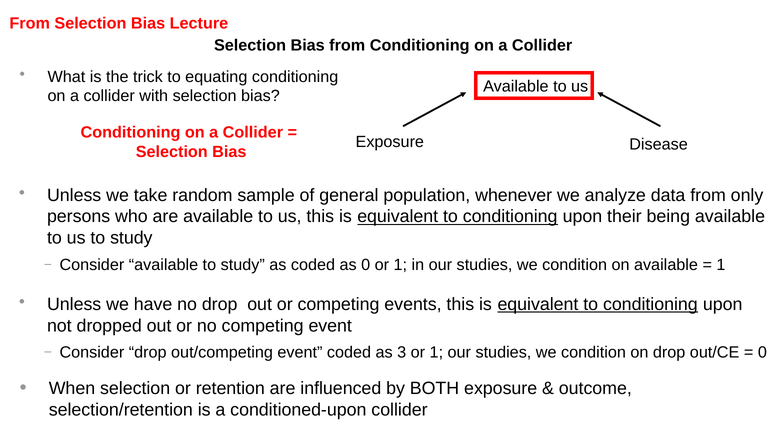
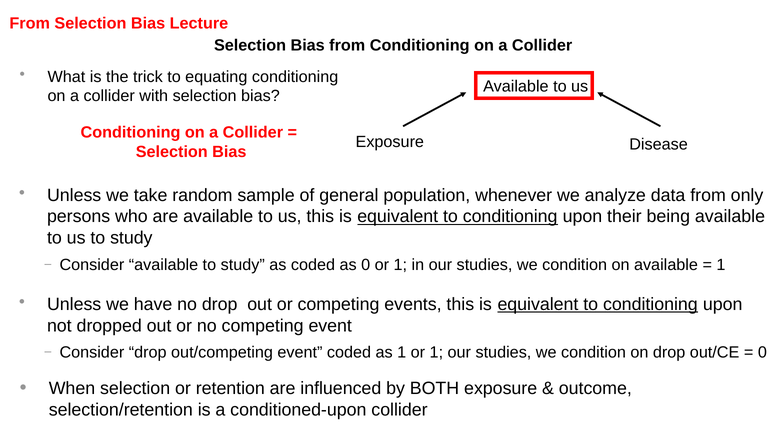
as 3: 3 -> 1
